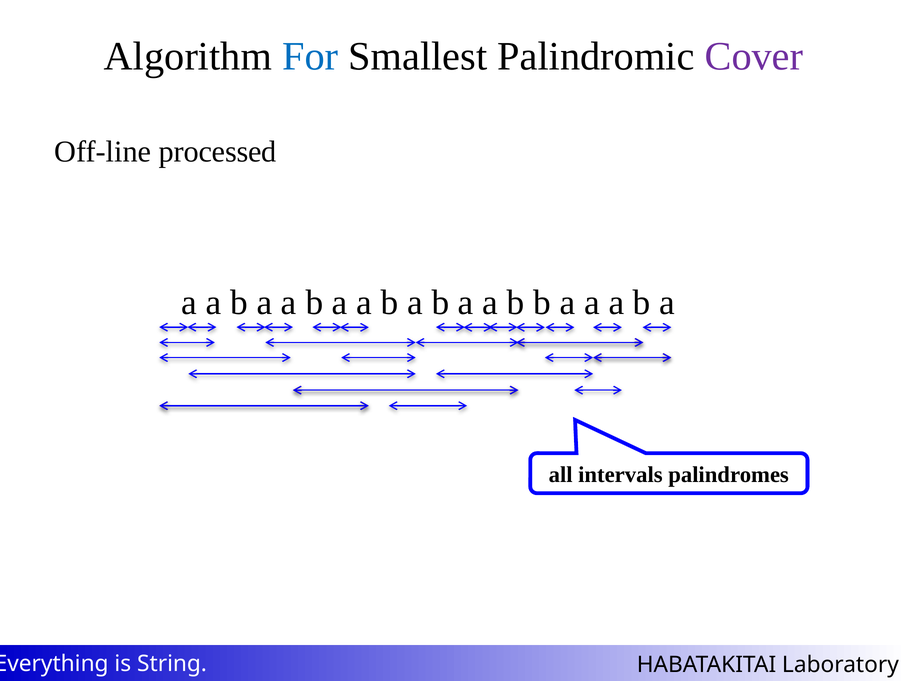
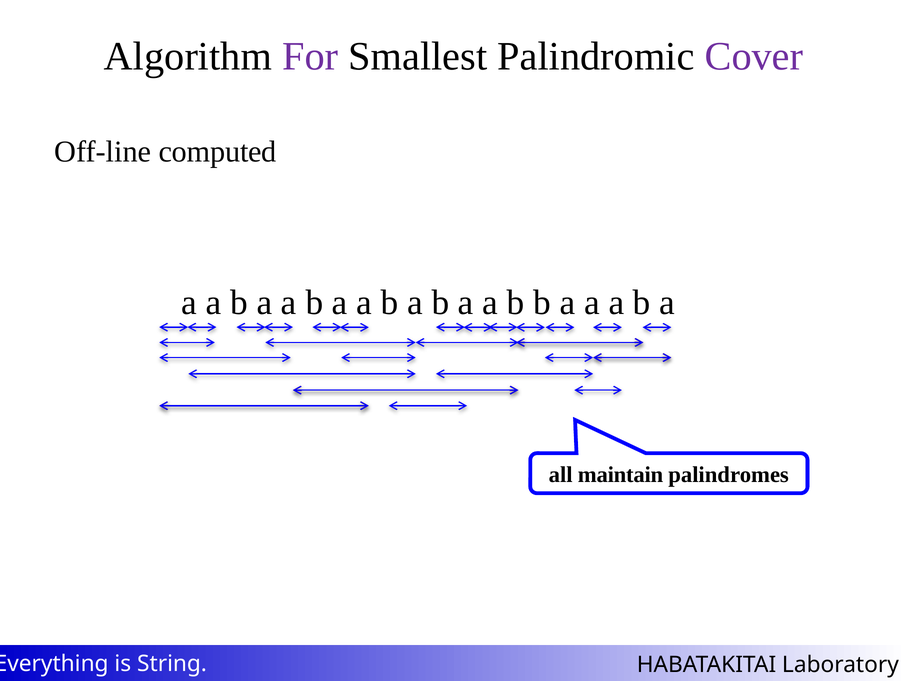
For colour: blue -> purple
processed: processed -> computed
intervals: intervals -> maintain
